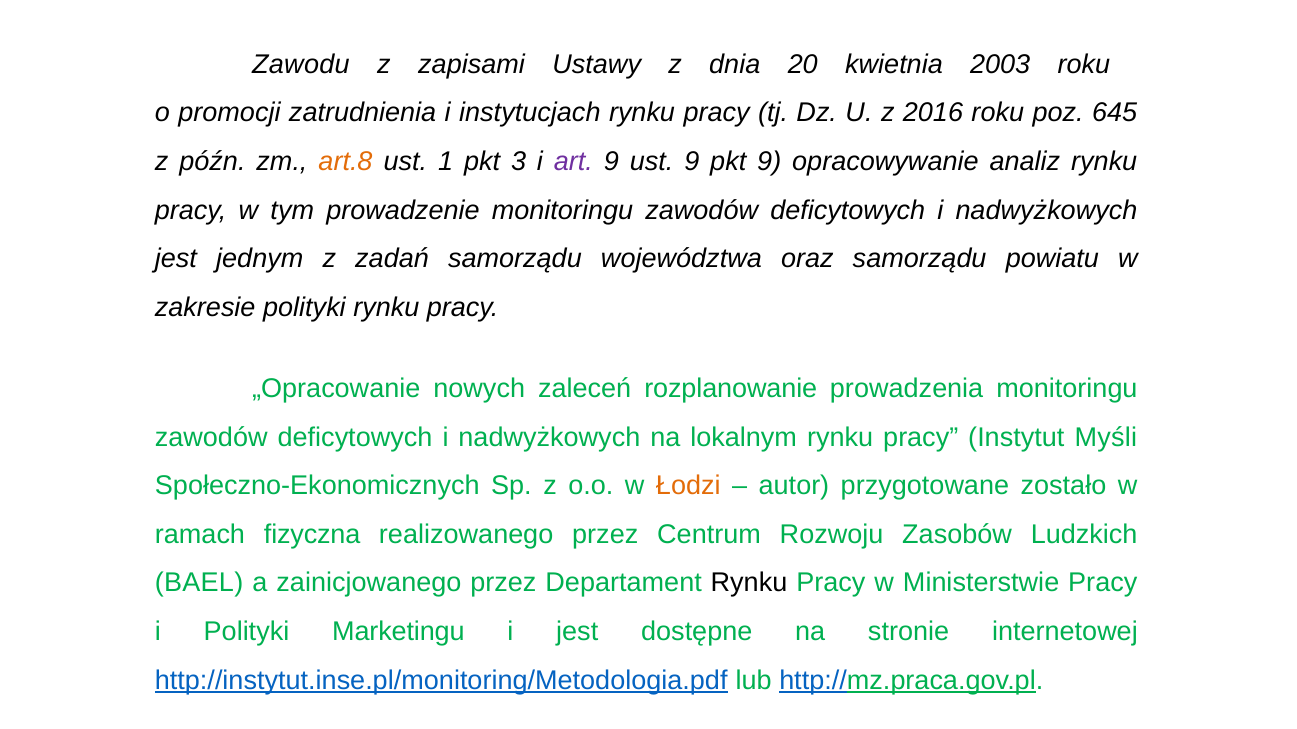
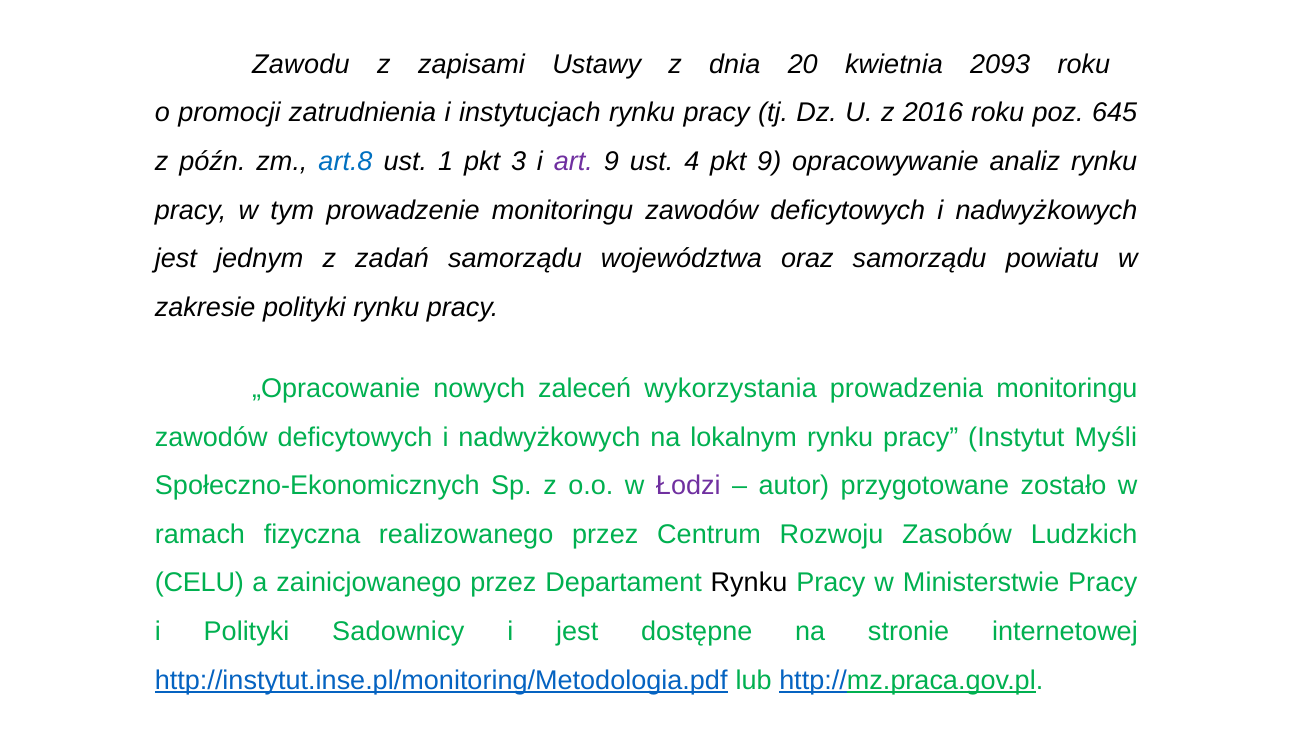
2003: 2003 -> 2093
art.8 colour: orange -> blue
ust 9: 9 -> 4
rozplanowanie: rozplanowanie -> wykorzystania
Łodzi colour: orange -> purple
BAEL: BAEL -> CELU
Marketingu: Marketingu -> Sadownicy
